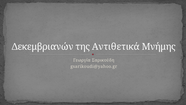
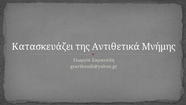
Δεκεμβριανών: Δεκεμβριανών -> Κατασκευάζει
